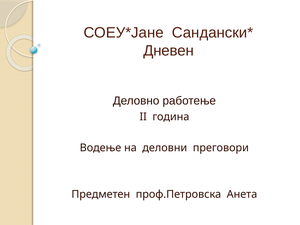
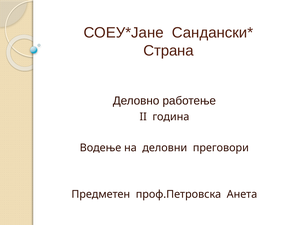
Дневен: Дневен -> Страна
